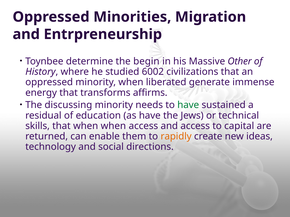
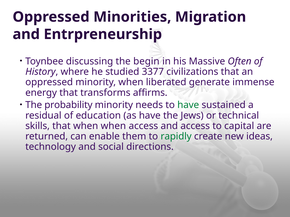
determine: determine -> discussing
Other: Other -> Often
6002: 6002 -> 3377
discussing: discussing -> probability
rapidly colour: orange -> green
